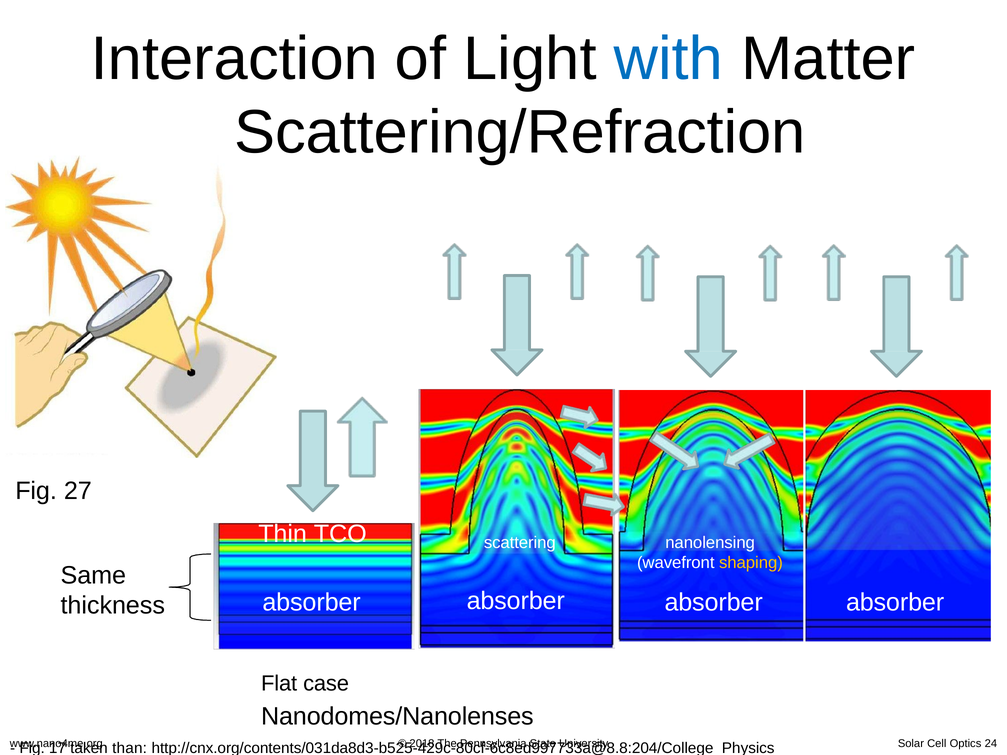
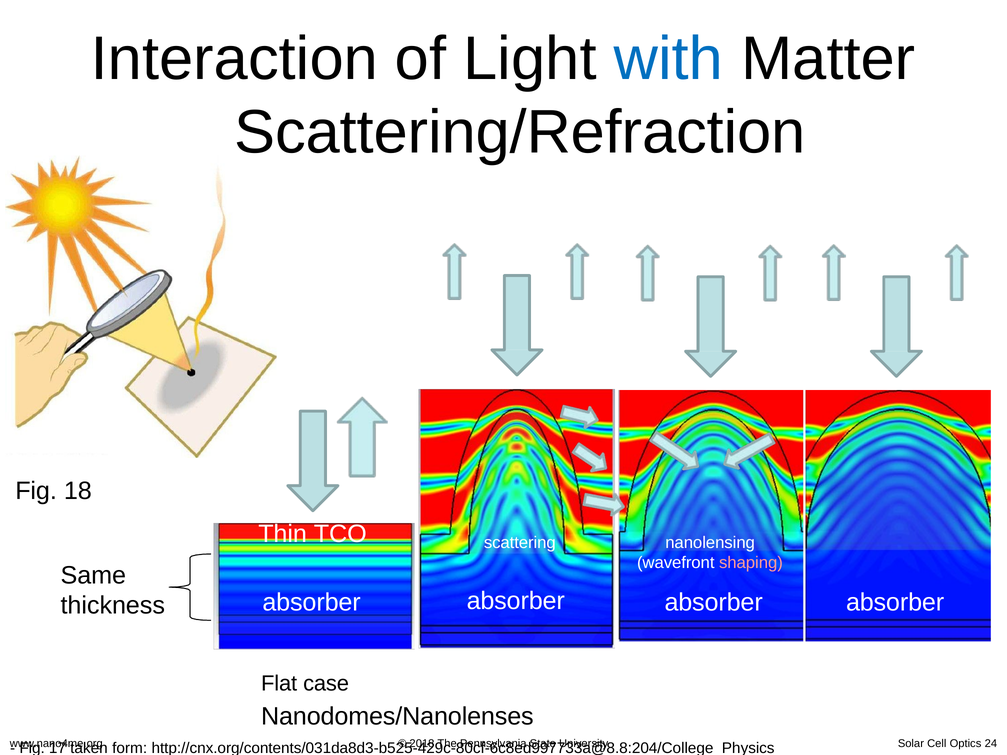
27: 27 -> 18
shaping colour: yellow -> pink
than: than -> form
